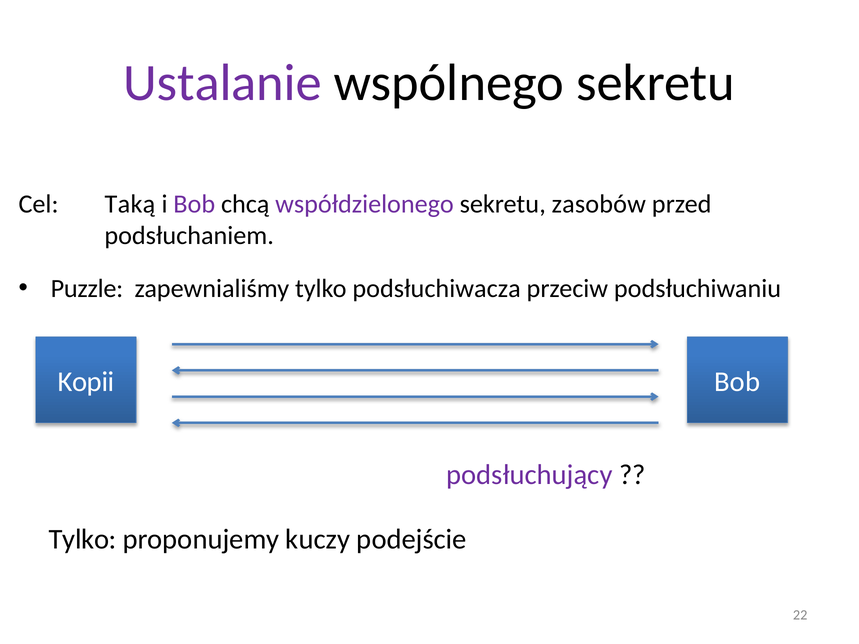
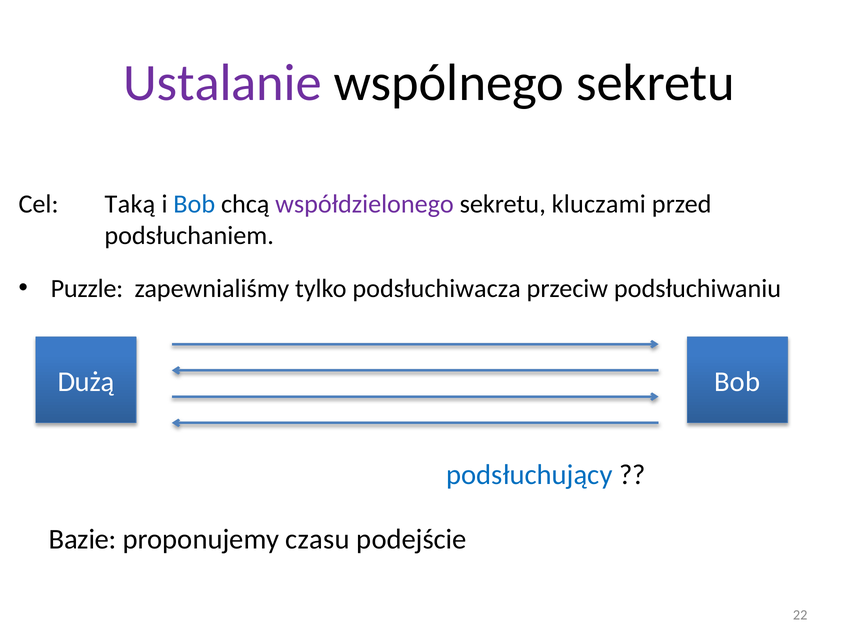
Bob at (194, 204) colour: purple -> blue
zasobów: zasobów -> kluczami
Kopii: Kopii -> Dużą
podsłuchujący colour: purple -> blue
Tylko at (83, 539): Tylko -> Bazie
kuczy: kuczy -> czasu
